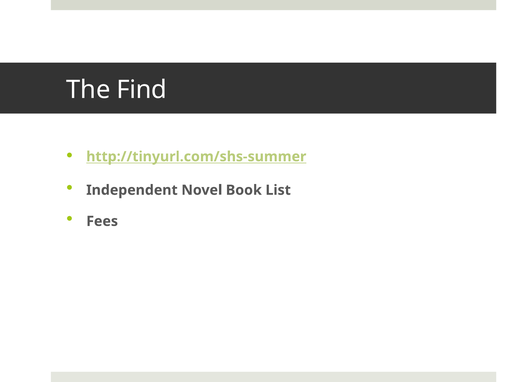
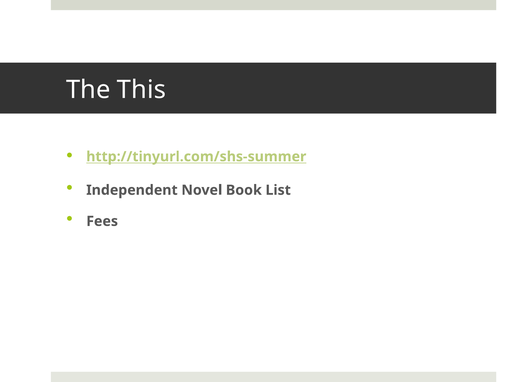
Find: Find -> This
